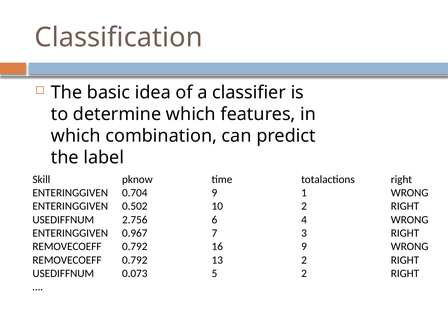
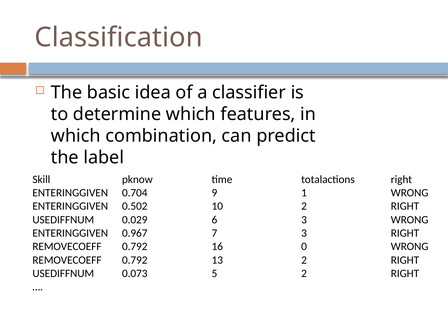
2.756: 2.756 -> 0.029
6 4: 4 -> 3
16 9: 9 -> 0
